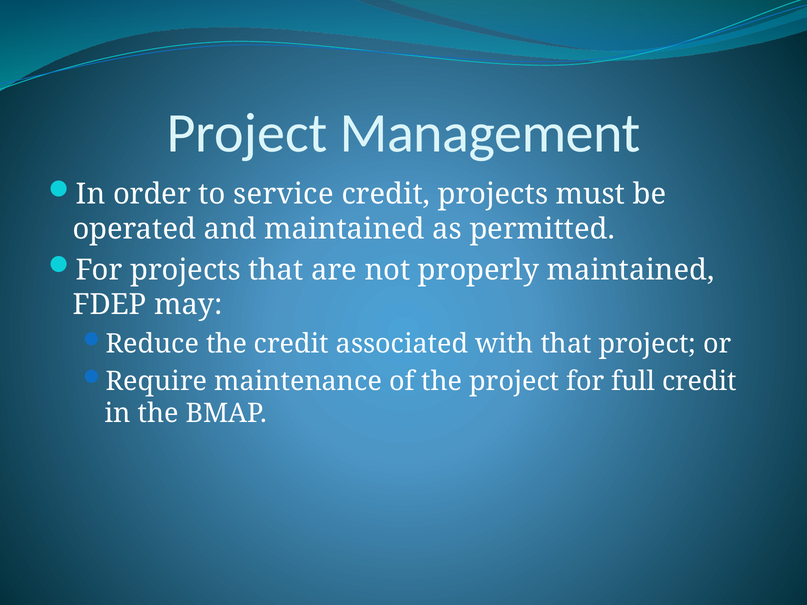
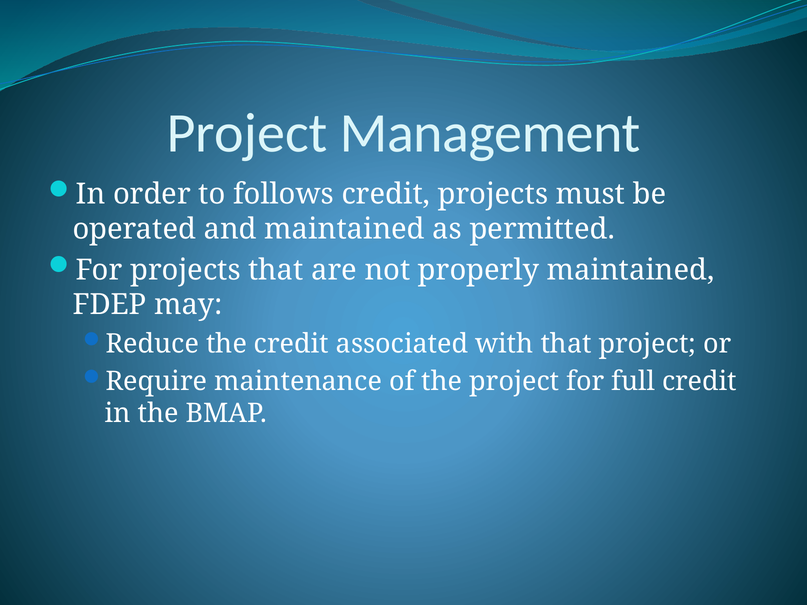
service: service -> follows
